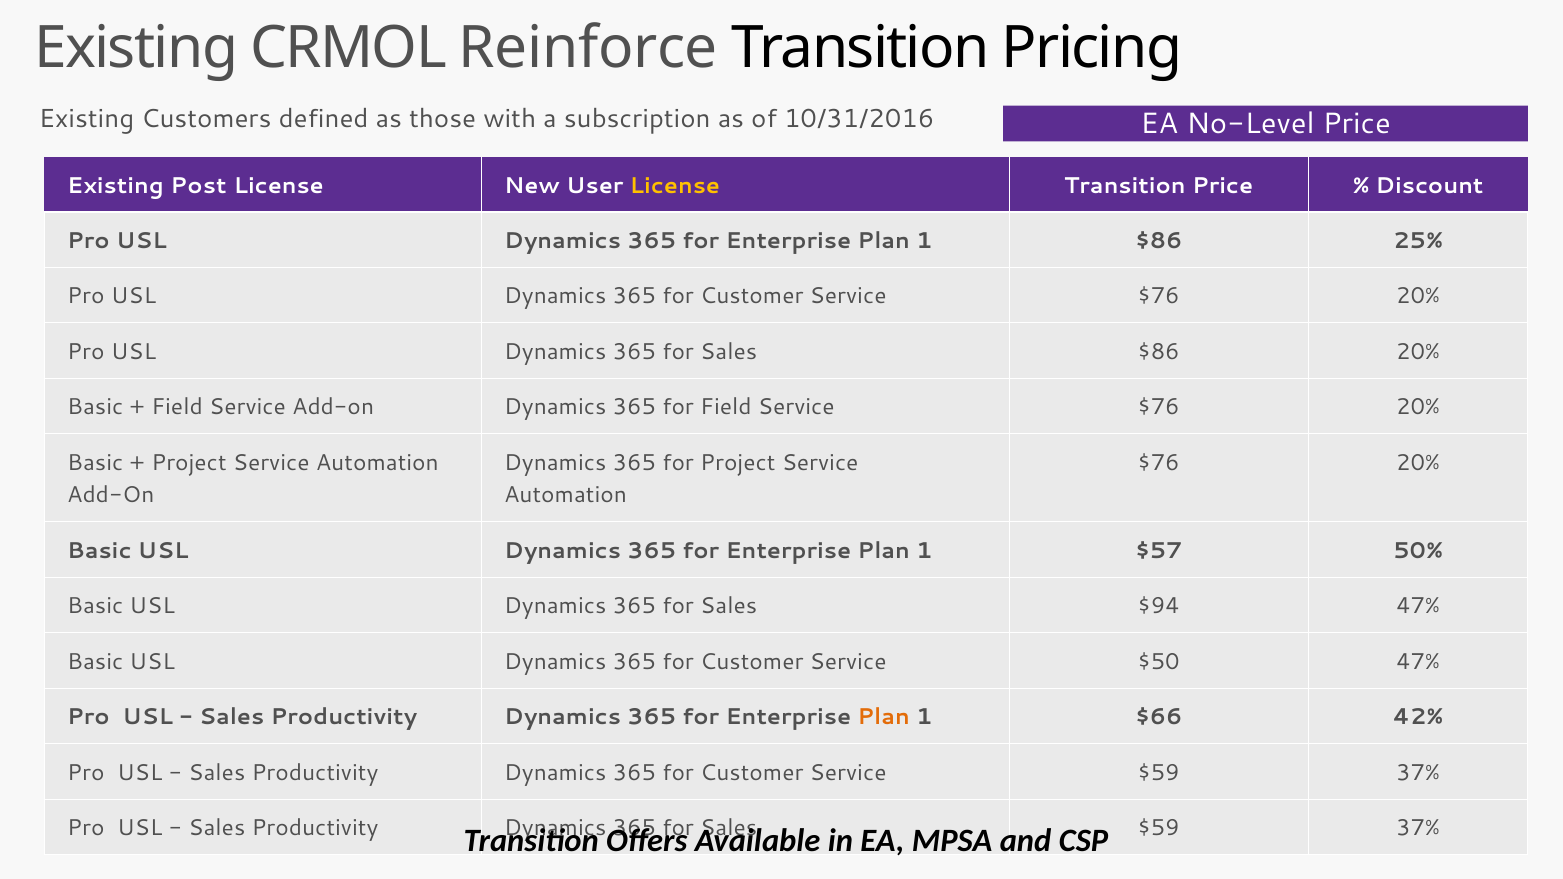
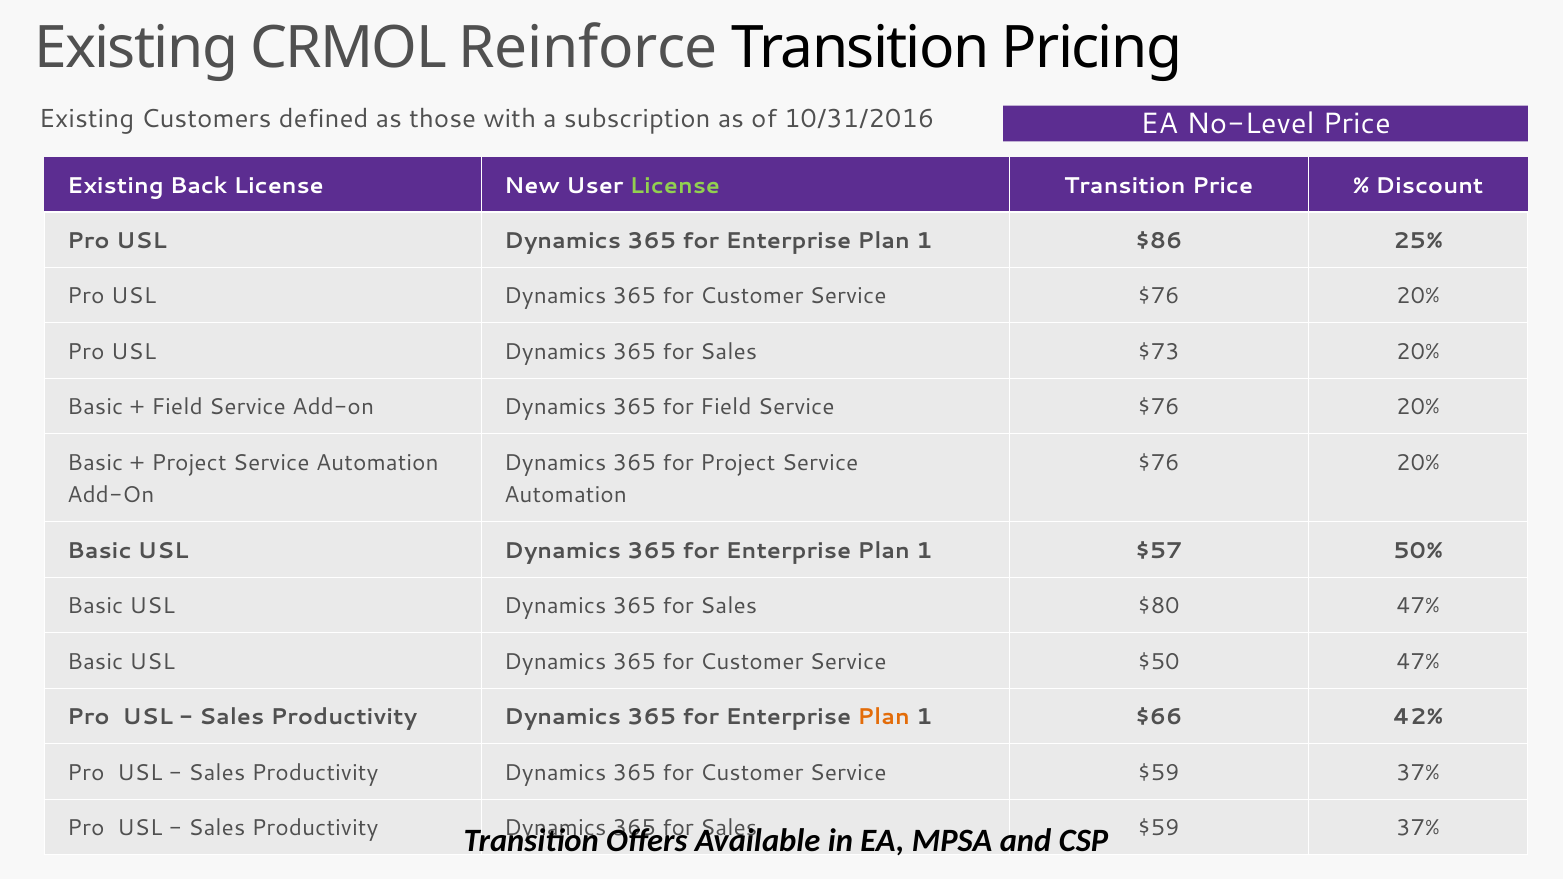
Post: Post -> Back
License at (675, 186) colour: yellow -> light green
Sales $86: $86 -> $73
$94: $94 -> $80
